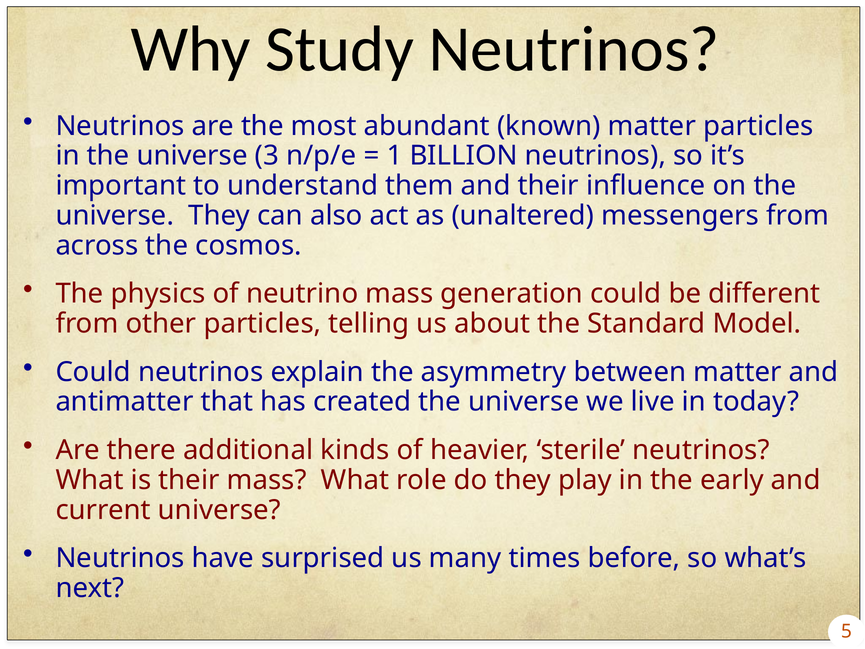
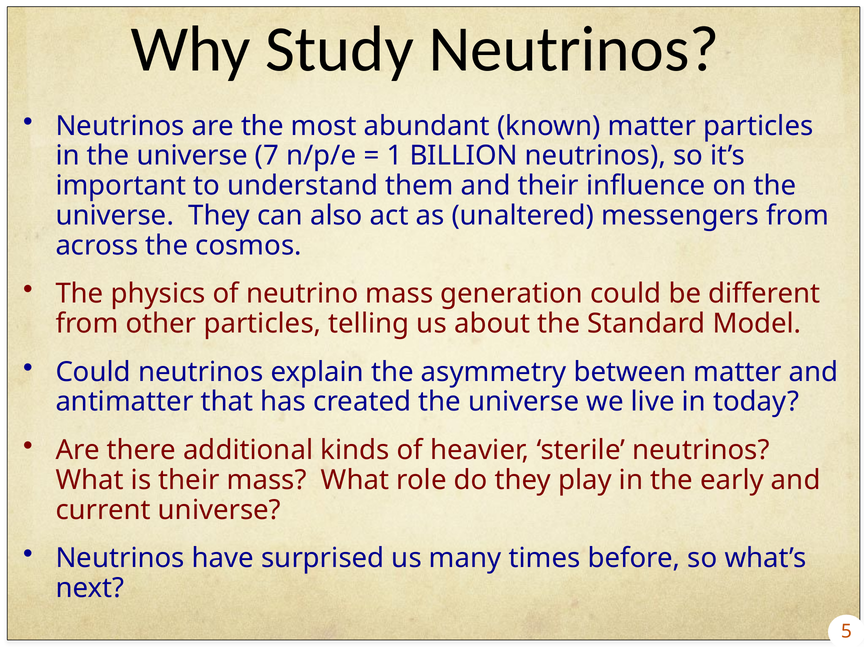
3: 3 -> 7
